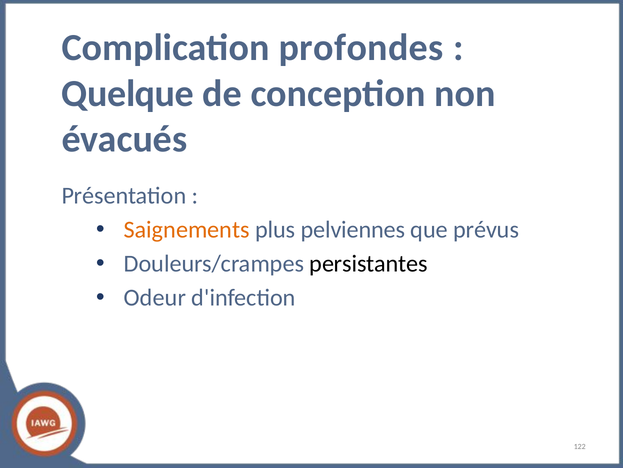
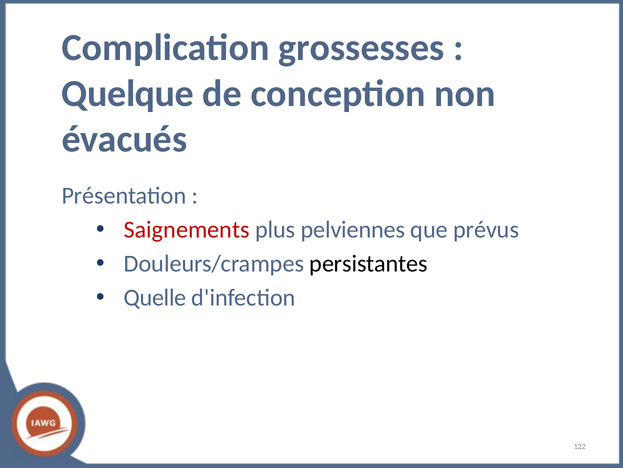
profondes: profondes -> grossesses
Saignements colour: orange -> red
Odeur: Odeur -> Quelle
